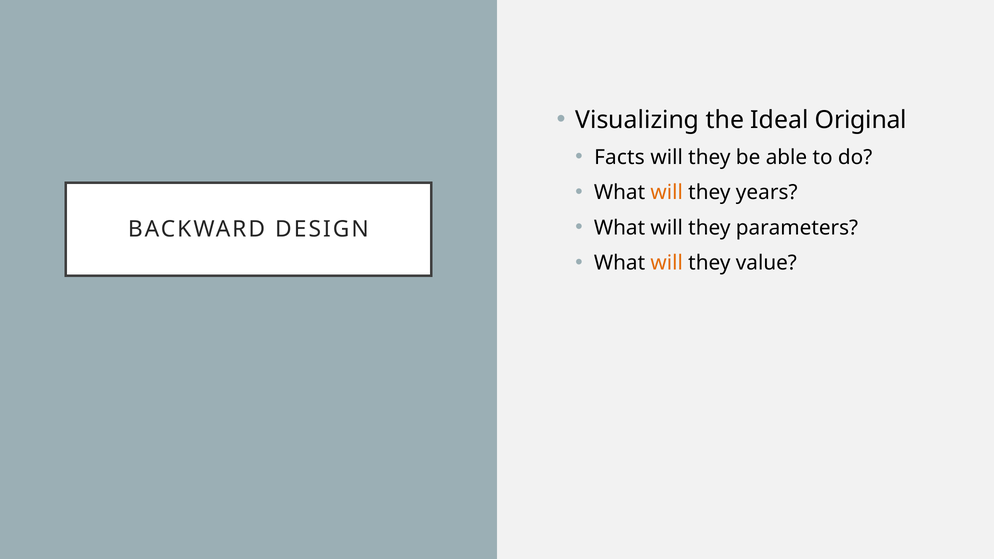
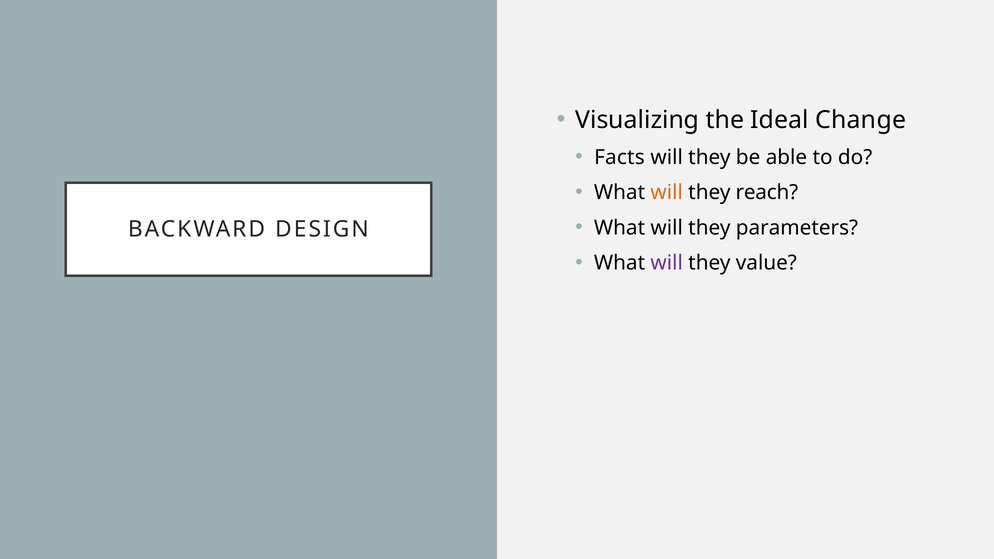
Original: Original -> Change
years: years -> reach
will at (667, 263) colour: orange -> purple
